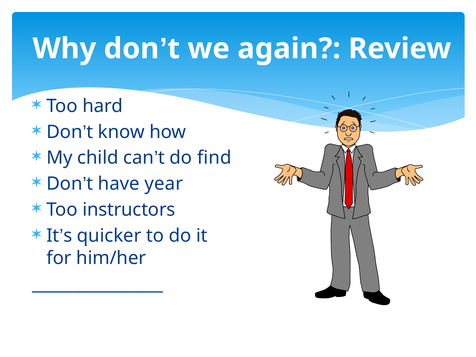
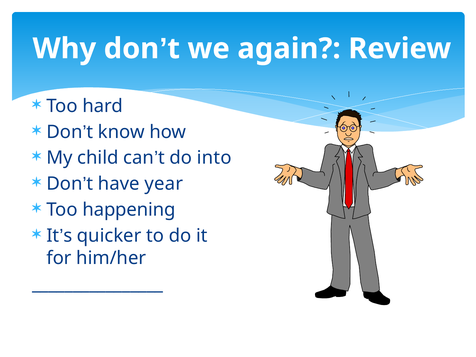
find: find -> into
instructors: instructors -> happening
